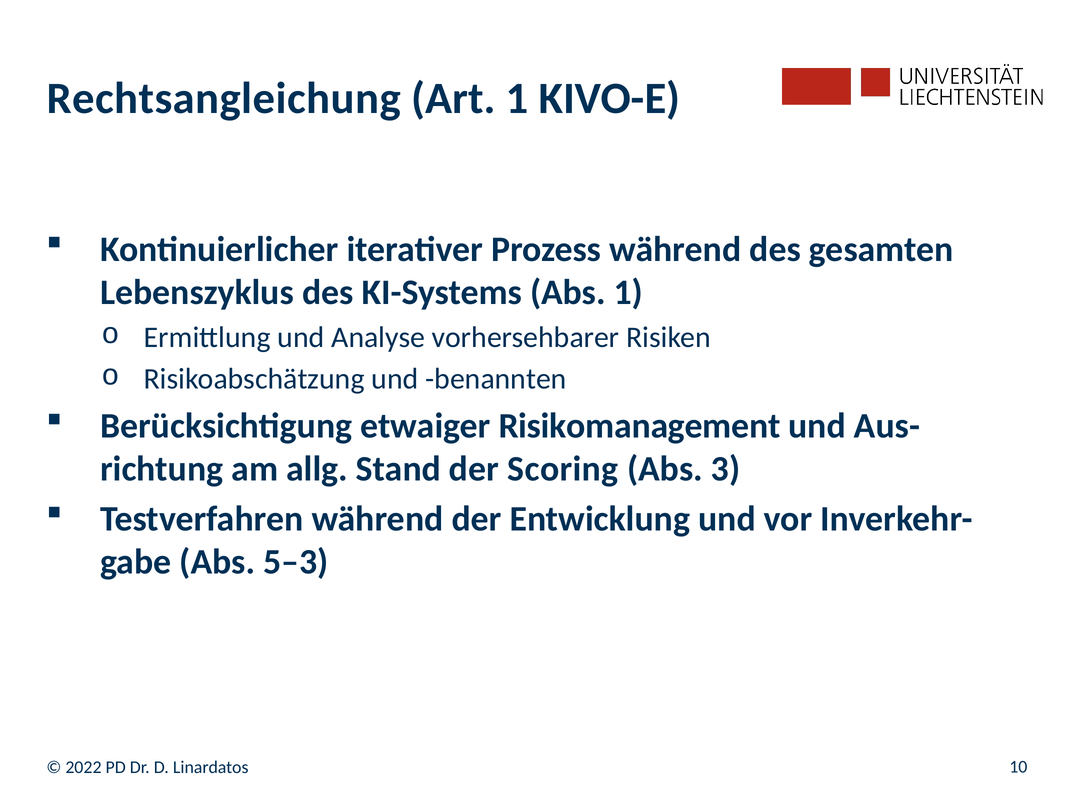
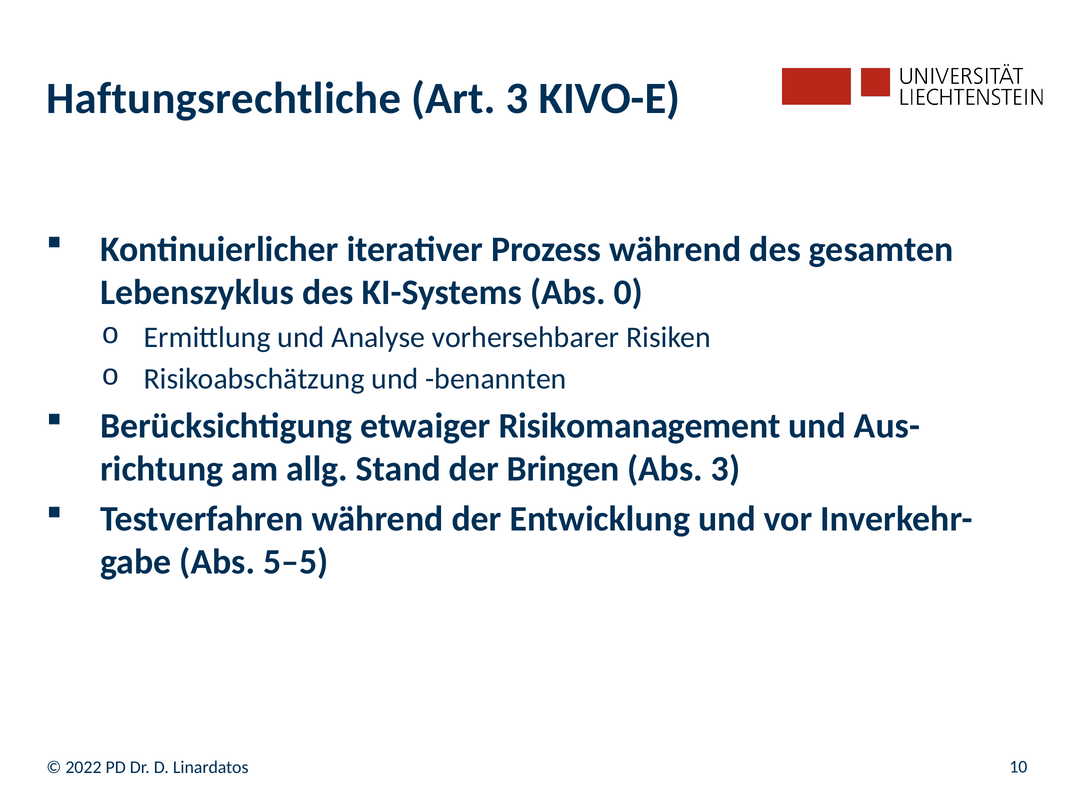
Rechtsangleichung: Rechtsangleichung -> Haftungsrechtliche
Art 1: 1 -> 3
Abs 1: 1 -> 0
Scoring: Scoring -> Bringen
5–3: 5–3 -> 5–5
